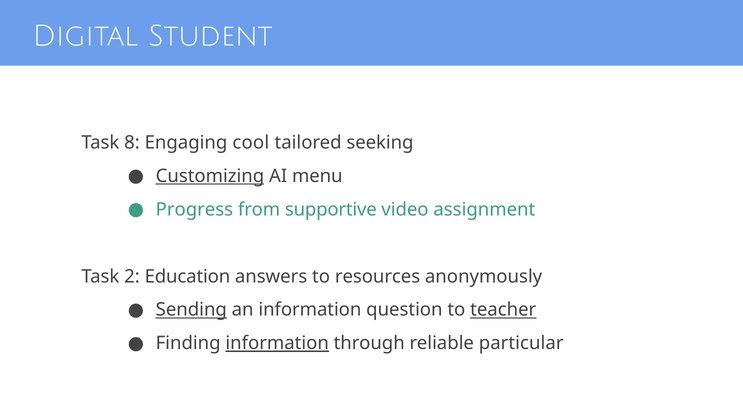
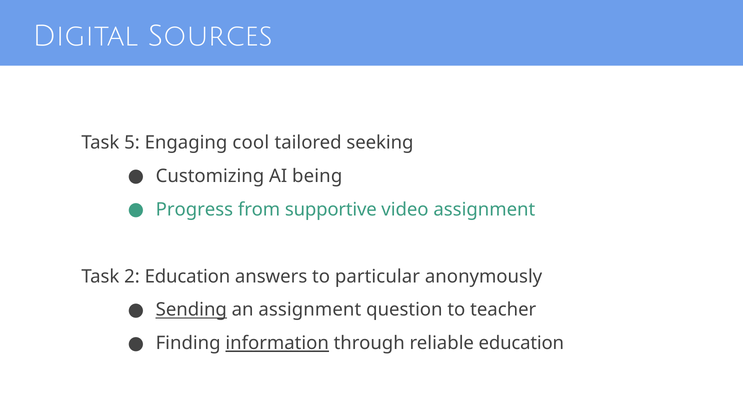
Student: Student -> Sources
8: 8 -> 5
Customizing underline: present -> none
menu: menu -> being
resources: resources -> particular
an information: information -> assignment
teacher underline: present -> none
reliable particular: particular -> education
